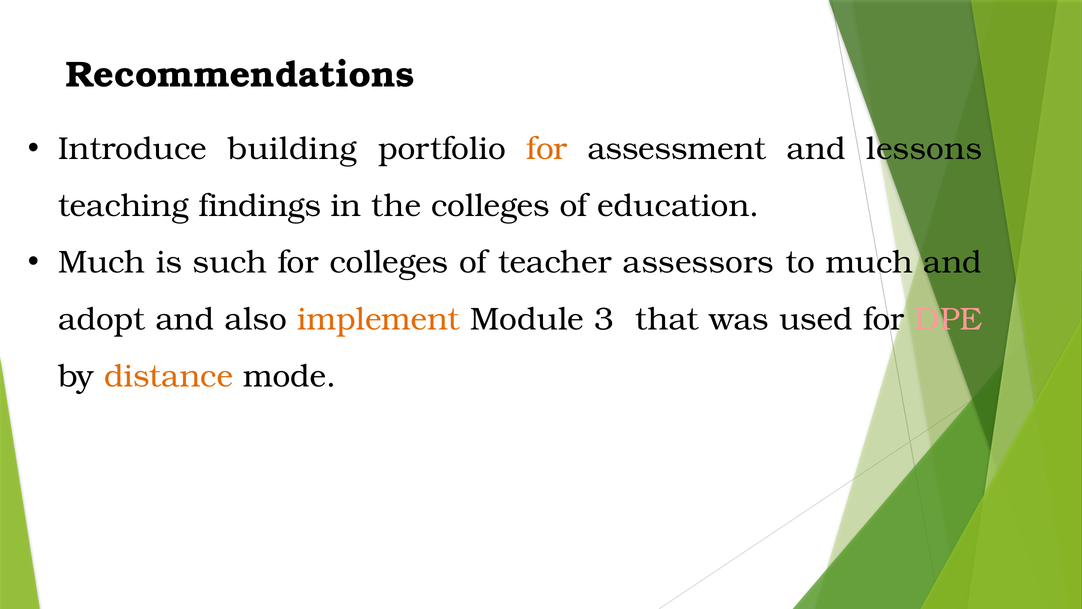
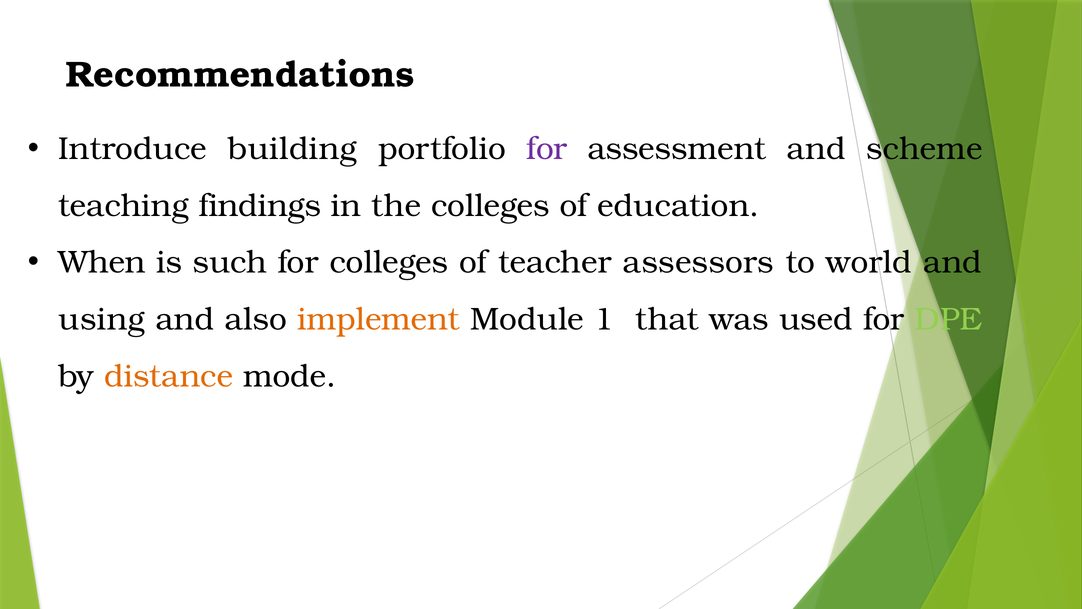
for at (547, 149) colour: orange -> purple
lessons: lessons -> scheme
Much at (102, 262): Much -> When
to much: much -> world
adopt: adopt -> using
3: 3 -> 1
DPE colour: pink -> light green
